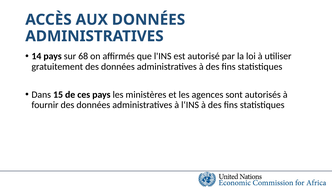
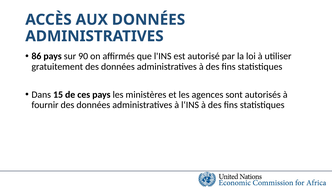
14: 14 -> 86
68: 68 -> 90
